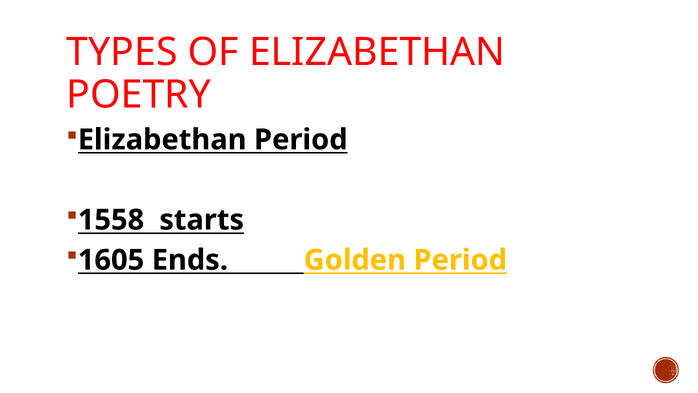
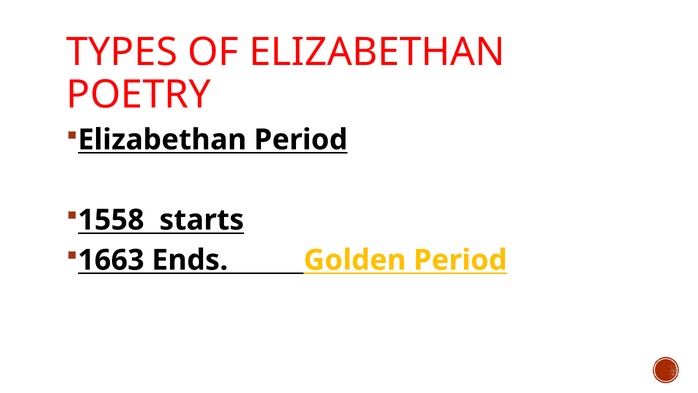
1605: 1605 -> 1663
